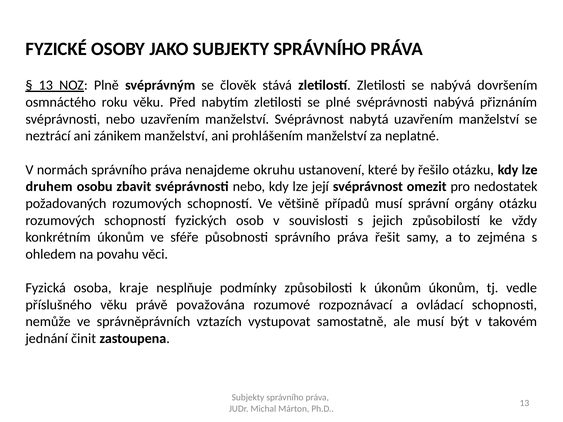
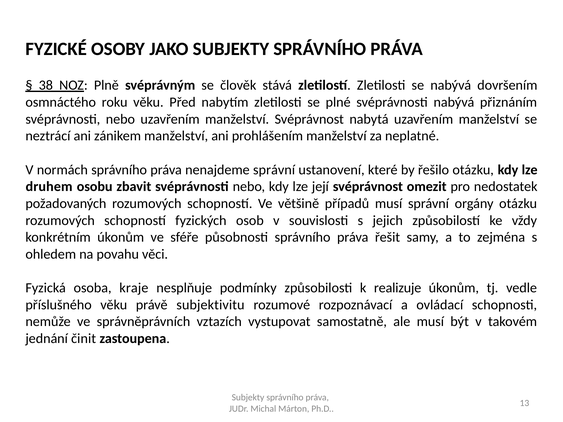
13 at (46, 85): 13 -> 38
nenajdeme okruhu: okruhu -> správní
k úkonům: úkonům -> realizuje
považována: považována -> subjektivitu
